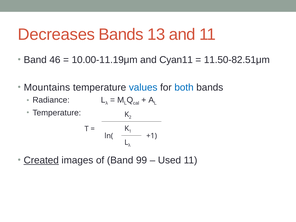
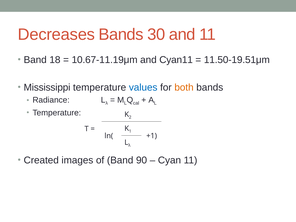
13: 13 -> 30
46: 46 -> 18
10.00-11.19μm: 10.00-11.19μm -> 10.67-11.19μm
11.50-82.51μm: 11.50-82.51μm -> 11.50-19.51μm
Mountains: Mountains -> Mississippi
both colour: blue -> orange
Created underline: present -> none
99: 99 -> 90
Used: Used -> Cyan
